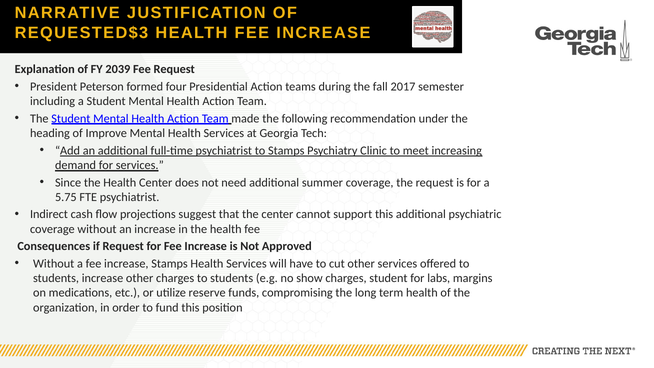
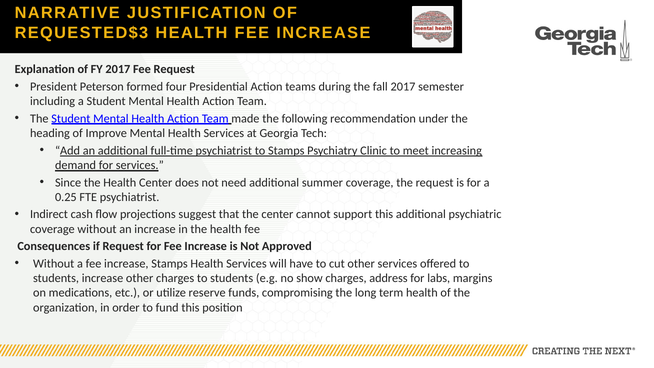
FY 2039: 2039 -> 2017
5.75: 5.75 -> 0.25
charges student: student -> address
